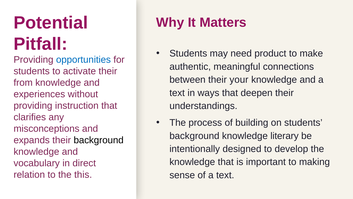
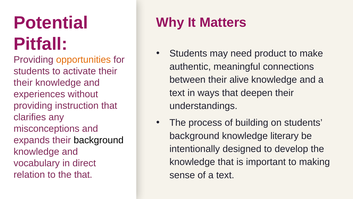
opportunities colour: blue -> orange
your: your -> alive
from at (23, 83): from -> their
the this: this -> that
